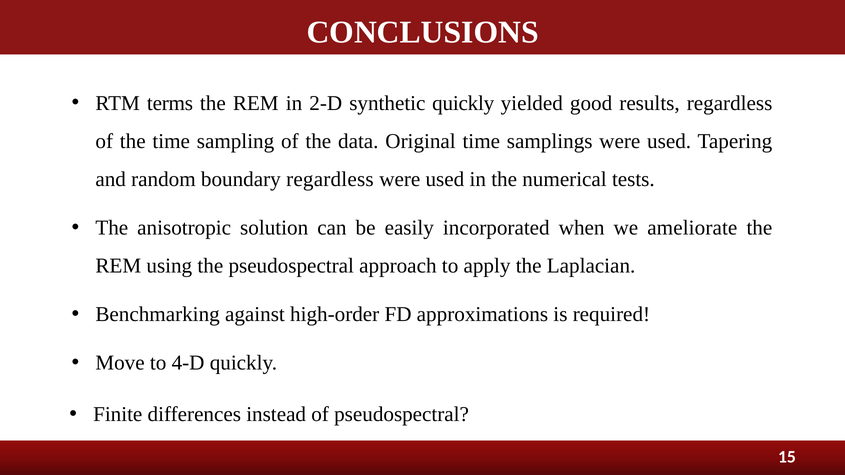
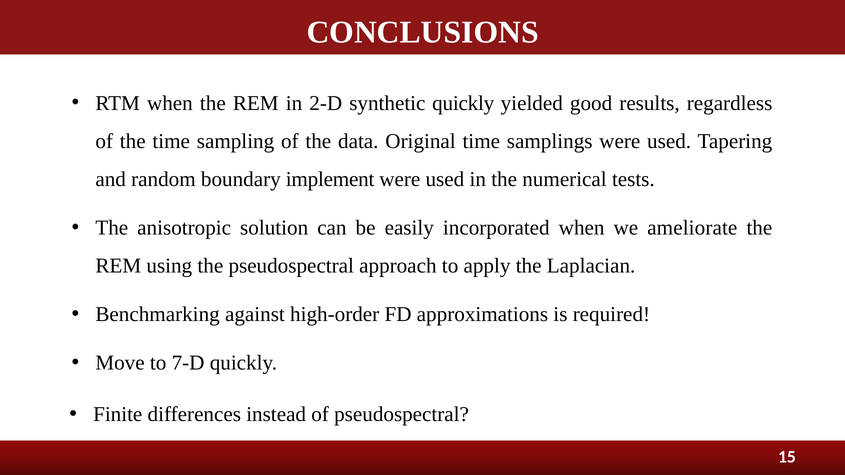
RTM terms: terms -> when
boundary regardless: regardless -> implement
4-D: 4-D -> 7-D
